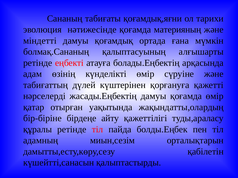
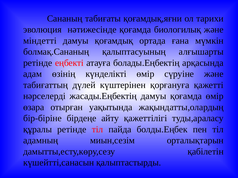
материяның: материяның -> биологилық
қатар: қатар -> өзара
